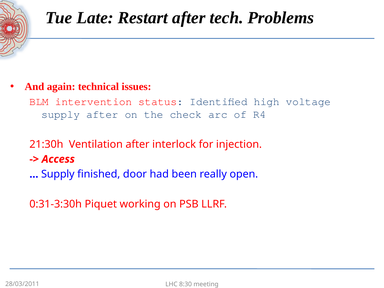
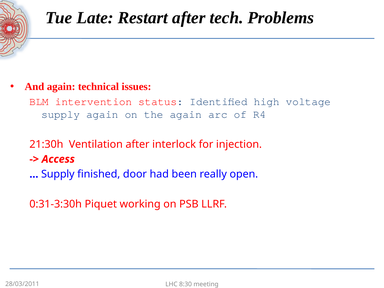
supply after: after -> again
the check: check -> again
